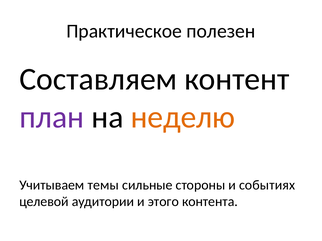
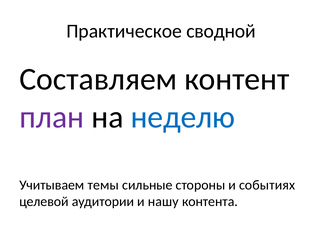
полезен: полезен -> сводной
неделю colour: orange -> blue
этого: этого -> нашу
